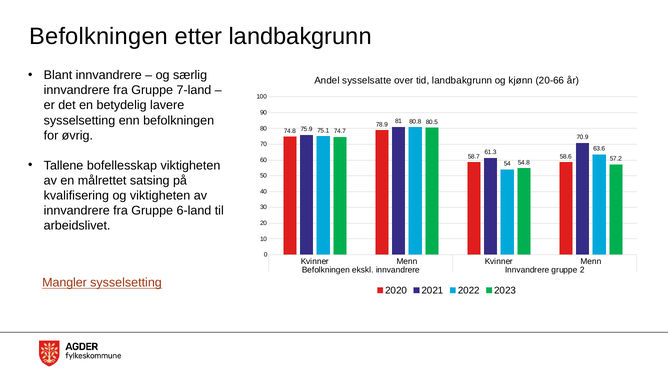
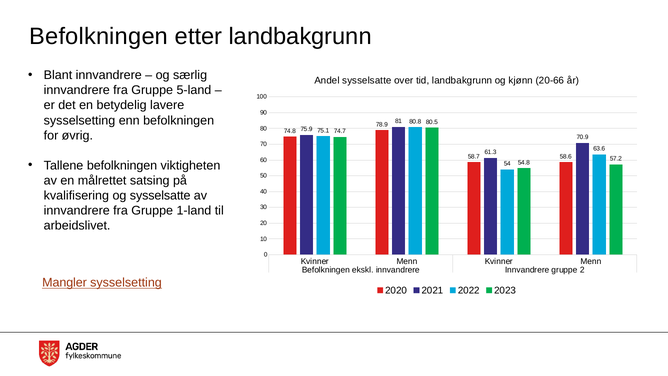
7-land: 7-land -> 5-land
Tallene bofellesskap: bofellesskap -> befolkningen
og viktigheten: viktigheten -> sysselsatte
6-land: 6-land -> 1-land
